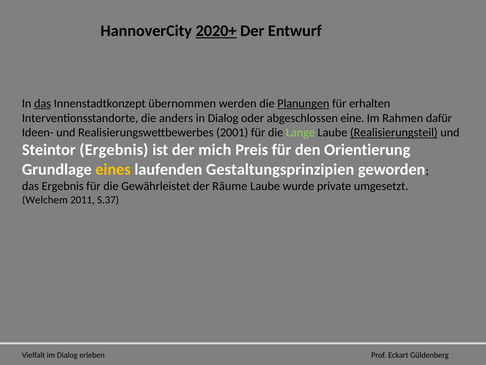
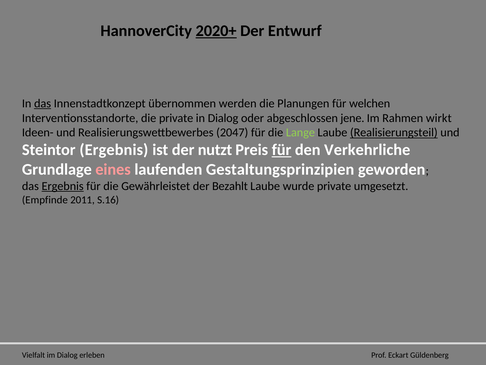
Planungen underline: present -> none
erhalten: erhalten -> welchen
die anders: anders -> private
eine: eine -> jene
dafür: dafür -> wirkt
2001: 2001 -> 2047
mich: mich -> nutzt
für at (282, 150) underline: none -> present
Orientierung: Orientierung -> Verkehrliche
eines colour: yellow -> pink
Ergebnis at (63, 186) underline: none -> present
Räume: Räume -> Bezahlt
Welchem: Welchem -> Empfinde
S.37: S.37 -> S.16
